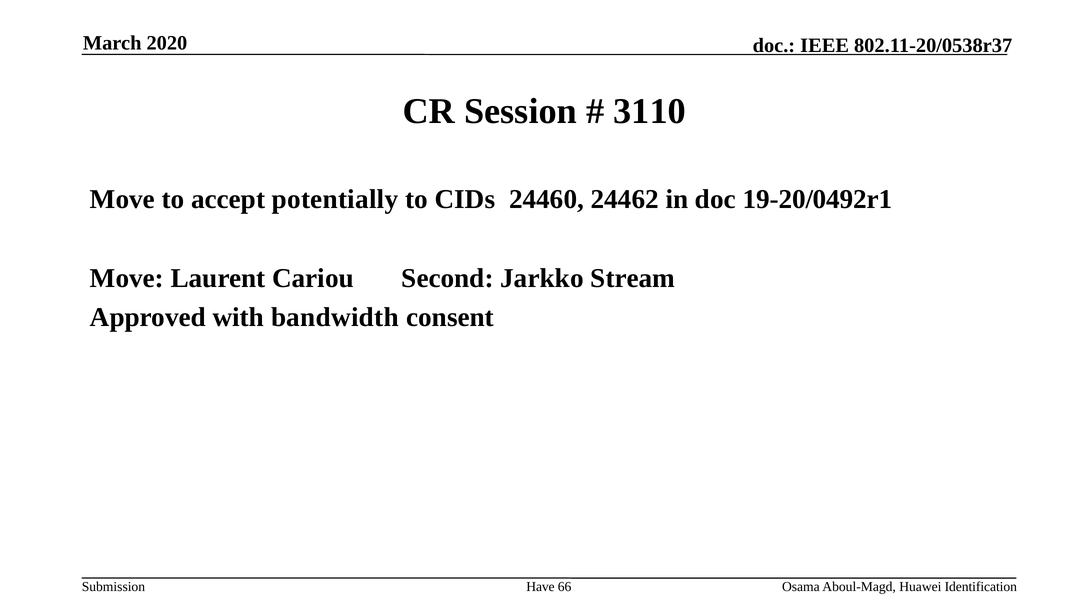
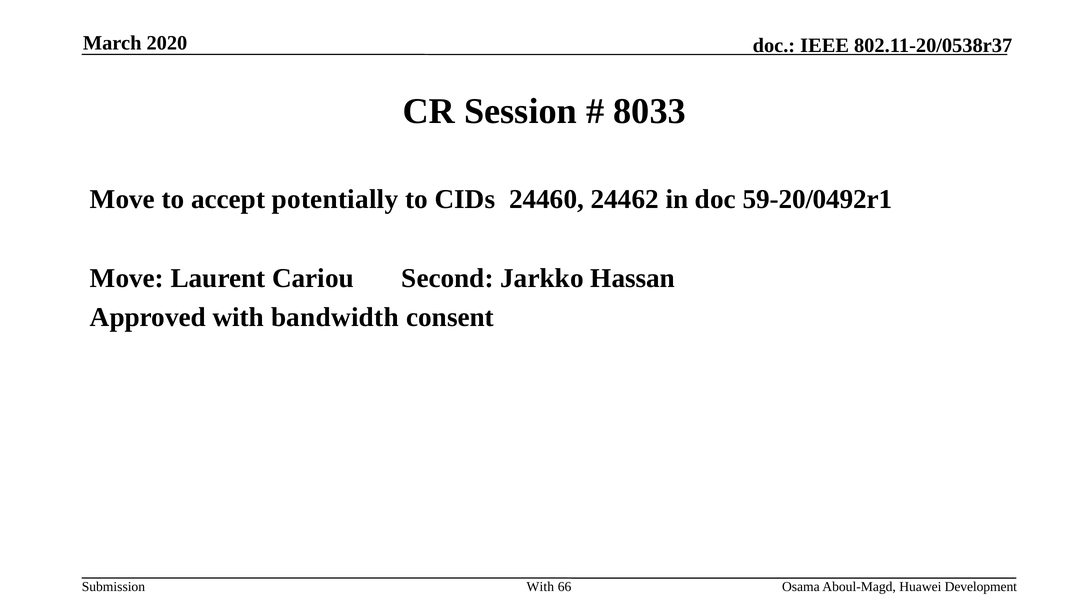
3110: 3110 -> 8033
19-20/0492r1: 19-20/0492r1 -> 59-20/0492r1
Stream: Stream -> Hassan
Have at (540, 587): Have -> With
Identification: Identification -> Development
